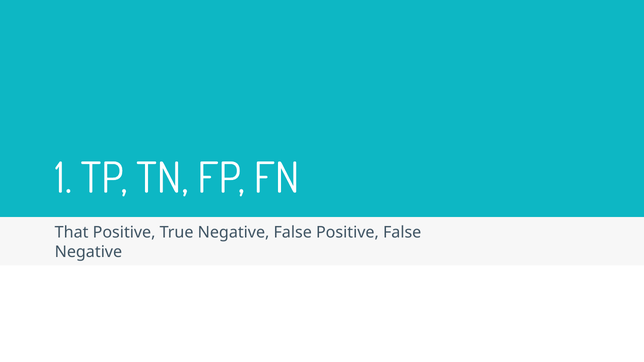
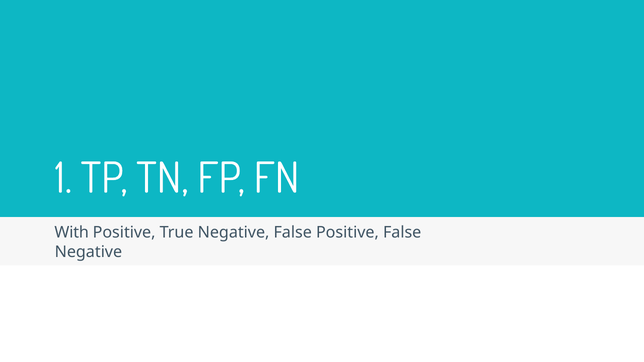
That: That -> With
